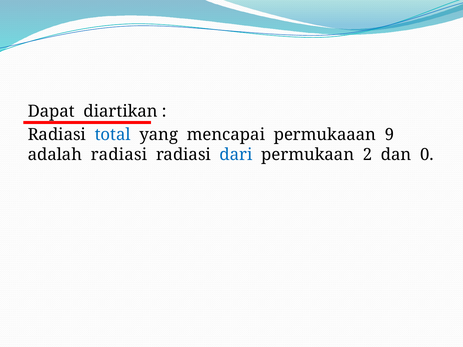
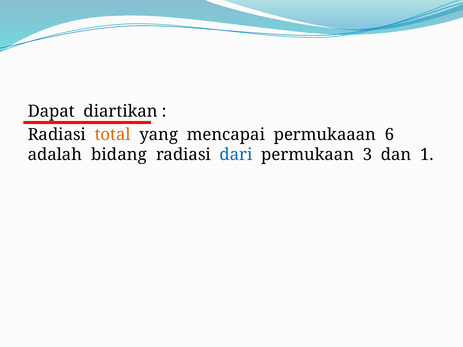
total colour: blue -> orange
9: 9 -> 6
adalah radiasi: radiasi -> bidang
2: 2 -> 3
0: 0 -> 1
